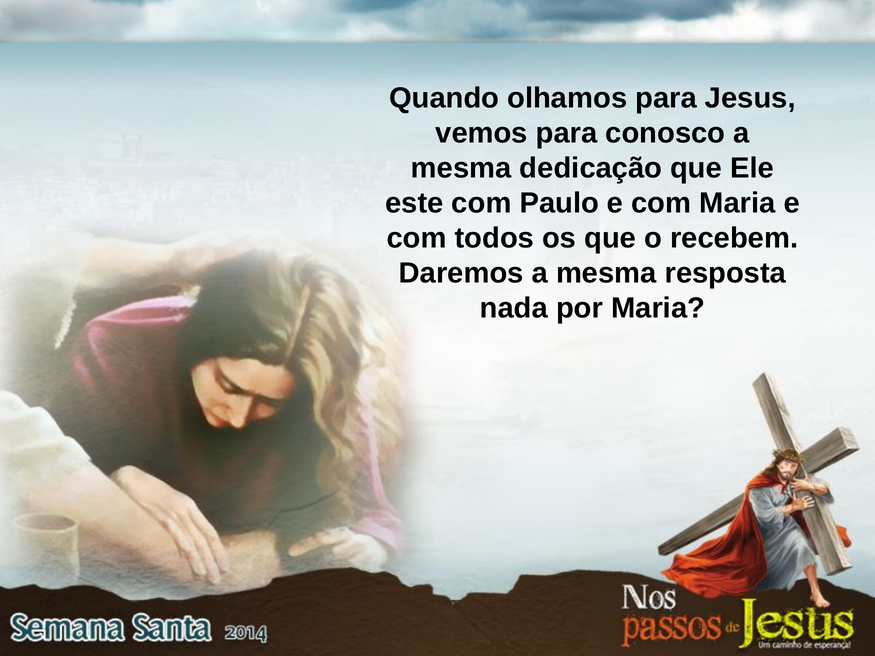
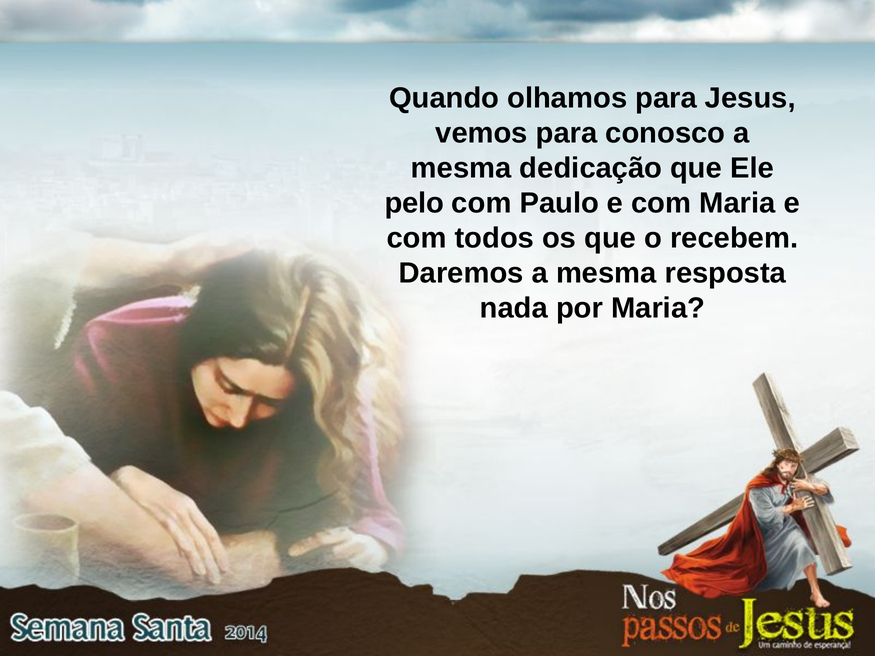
este: este -> pelo
